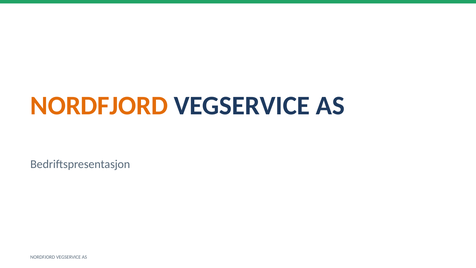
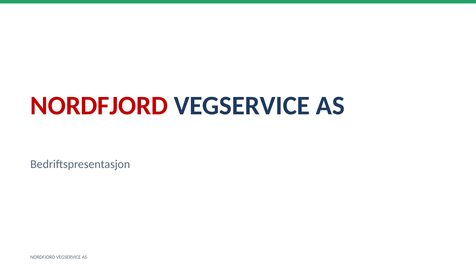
NORDFJORD at (99, 106) colour: orange -> red
